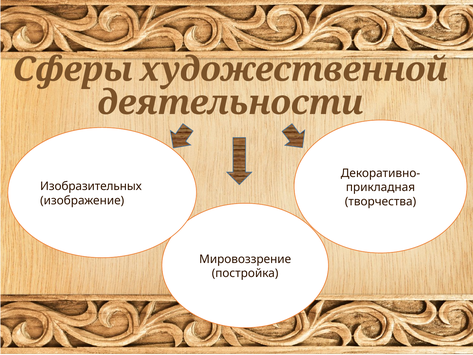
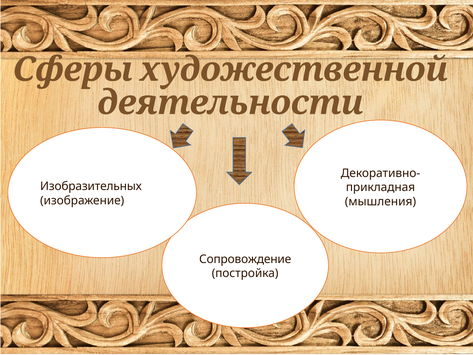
творчества: творчества -> мышления
Мировоззрение: Мировоззрение -> Сопровождение
